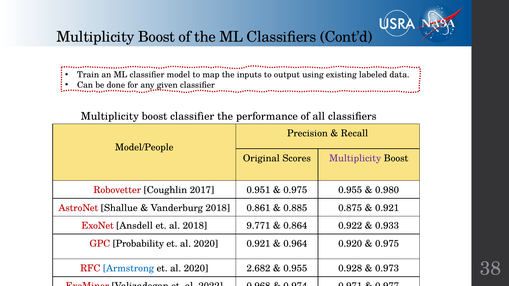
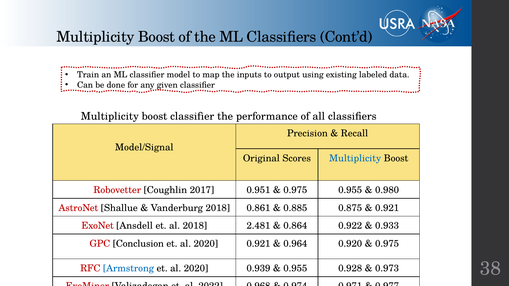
Model/People: Model/People -> Model/Signal
Multiplicity at (355, 158) colour: purple -> blue
9.771: 9.771 -> 2.481
Probability: Probability -> Conclusion
2.682: 2.682 -> 0.939
